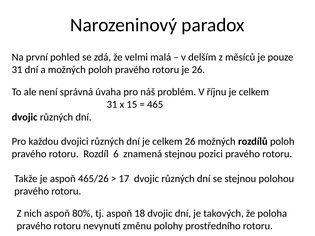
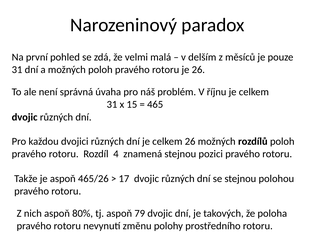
6: 6 -> 4
18: 18 -> 79
